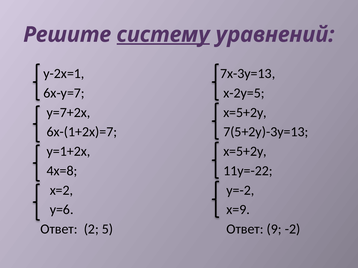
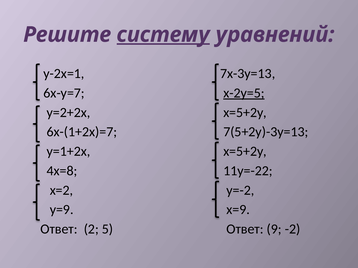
х-2у=5 underline: none -> present
у=7+2х: у=7+2х -> у=2+2х
у=6: у=6 -> у=9
